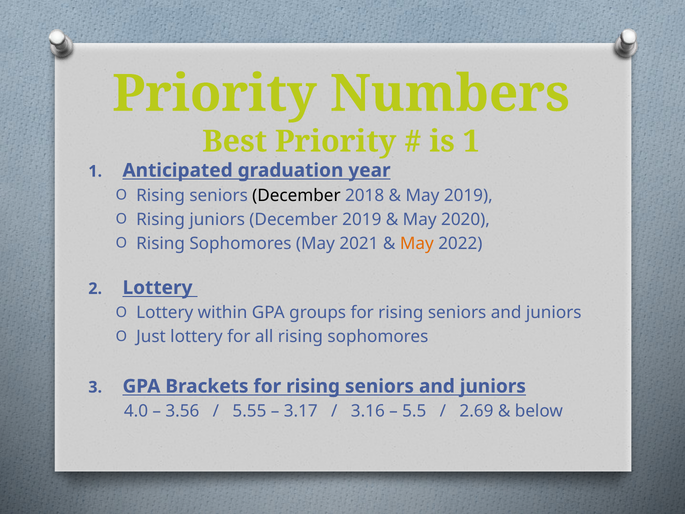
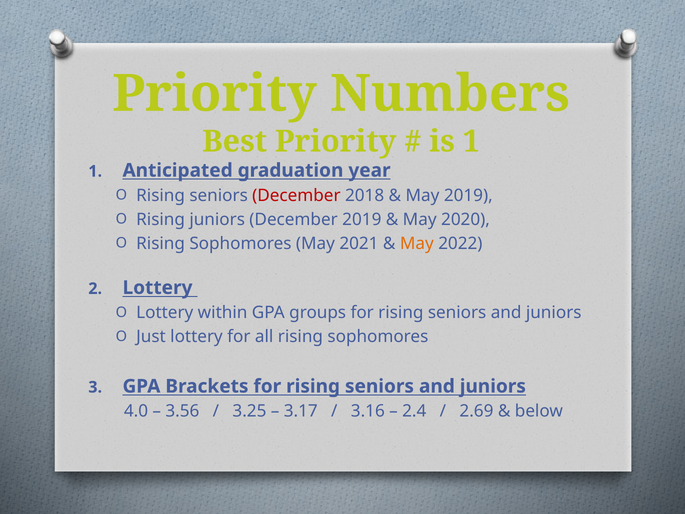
December at (296, 195) colour: black -> red
5.55: 5.55 -> 3.25
5.5: 5.5 -> 2.4
